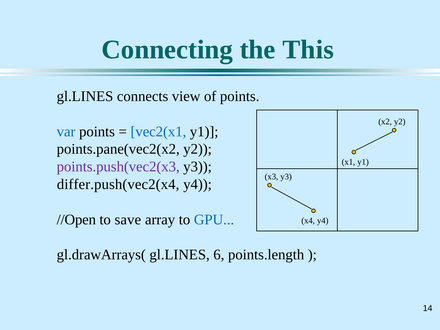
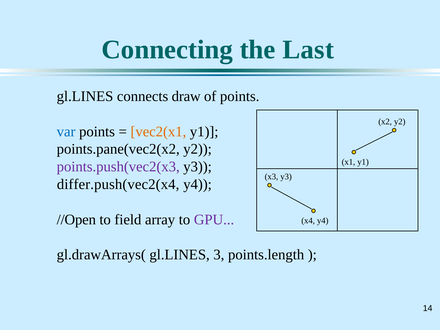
This: This -> Last
view: view -> draw
vec2(x1 colour: blue -> orange
save: save -> field
GPU colour: blue -> purple
6: 6 -> 3
